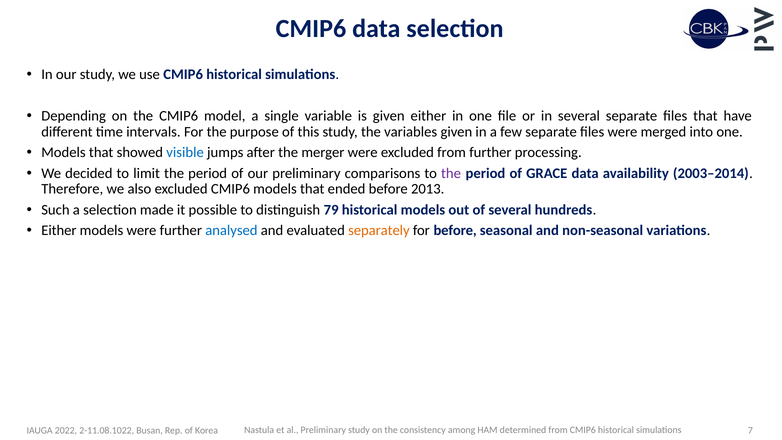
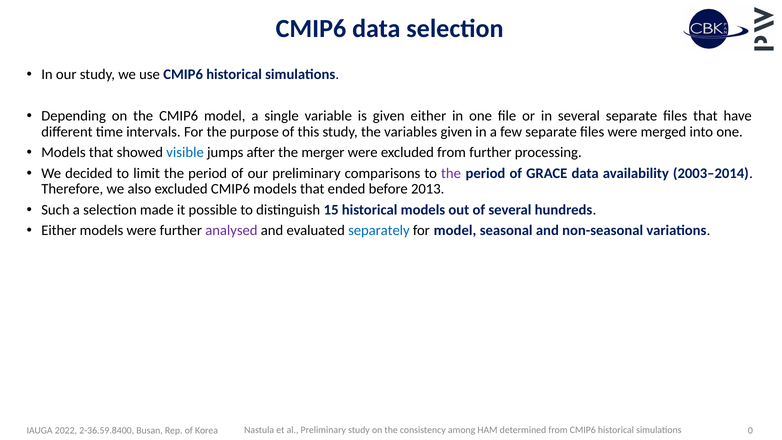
79: 79 -> 15
analysed colour: blue -> purple
separately colour: orange -> blue
for before: before -> model
7: 7 -> 0
2-11.08.1022: 2-11.08.1022 -> 2-36.59.8400
